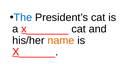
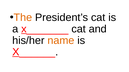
The colour: blue -> orange
